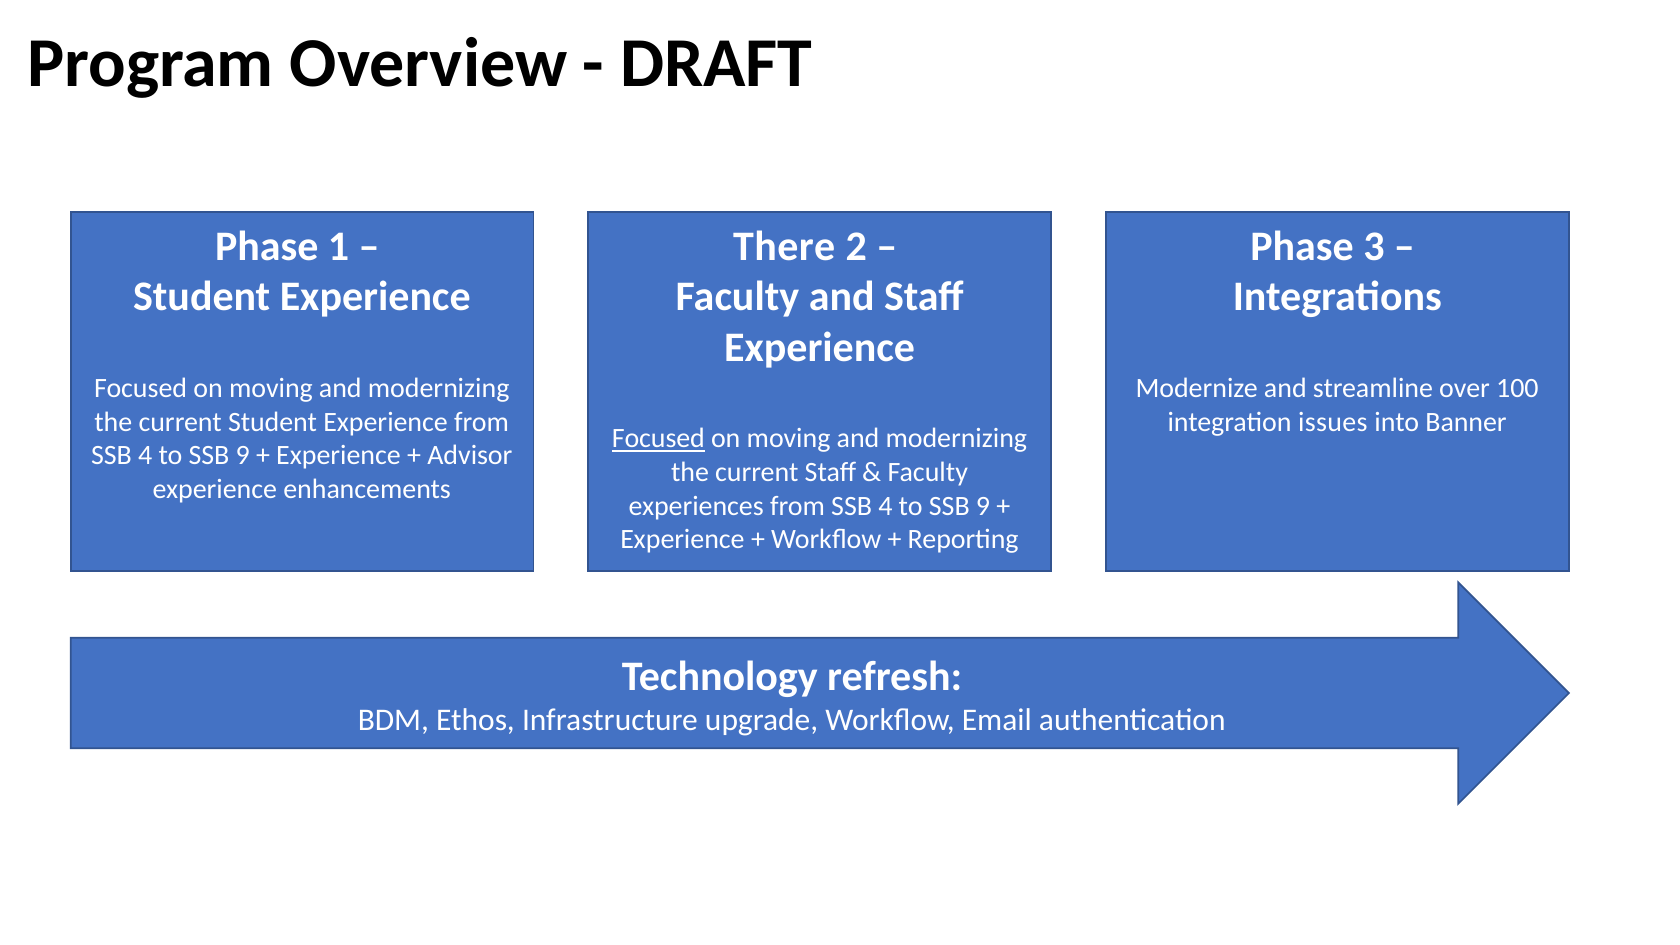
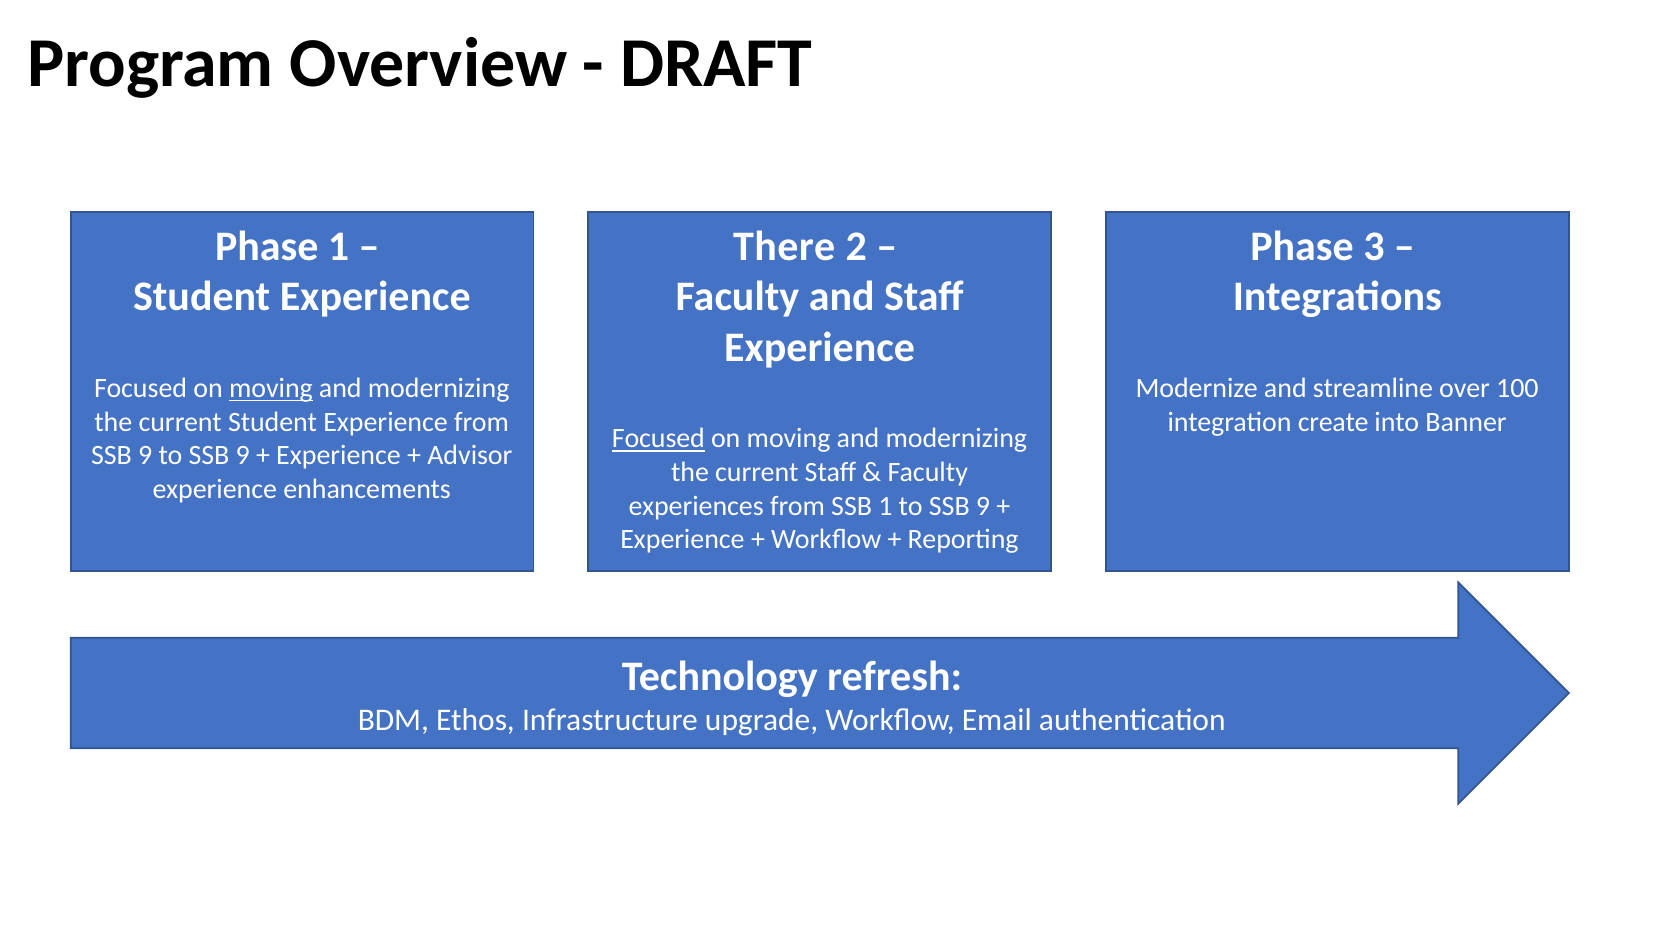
moving at (271, 388) underline: none -> present
issues: issues -> create
4 at (145, 455): 4 -> 9
experiences from SSB 4: 4 -> 1
